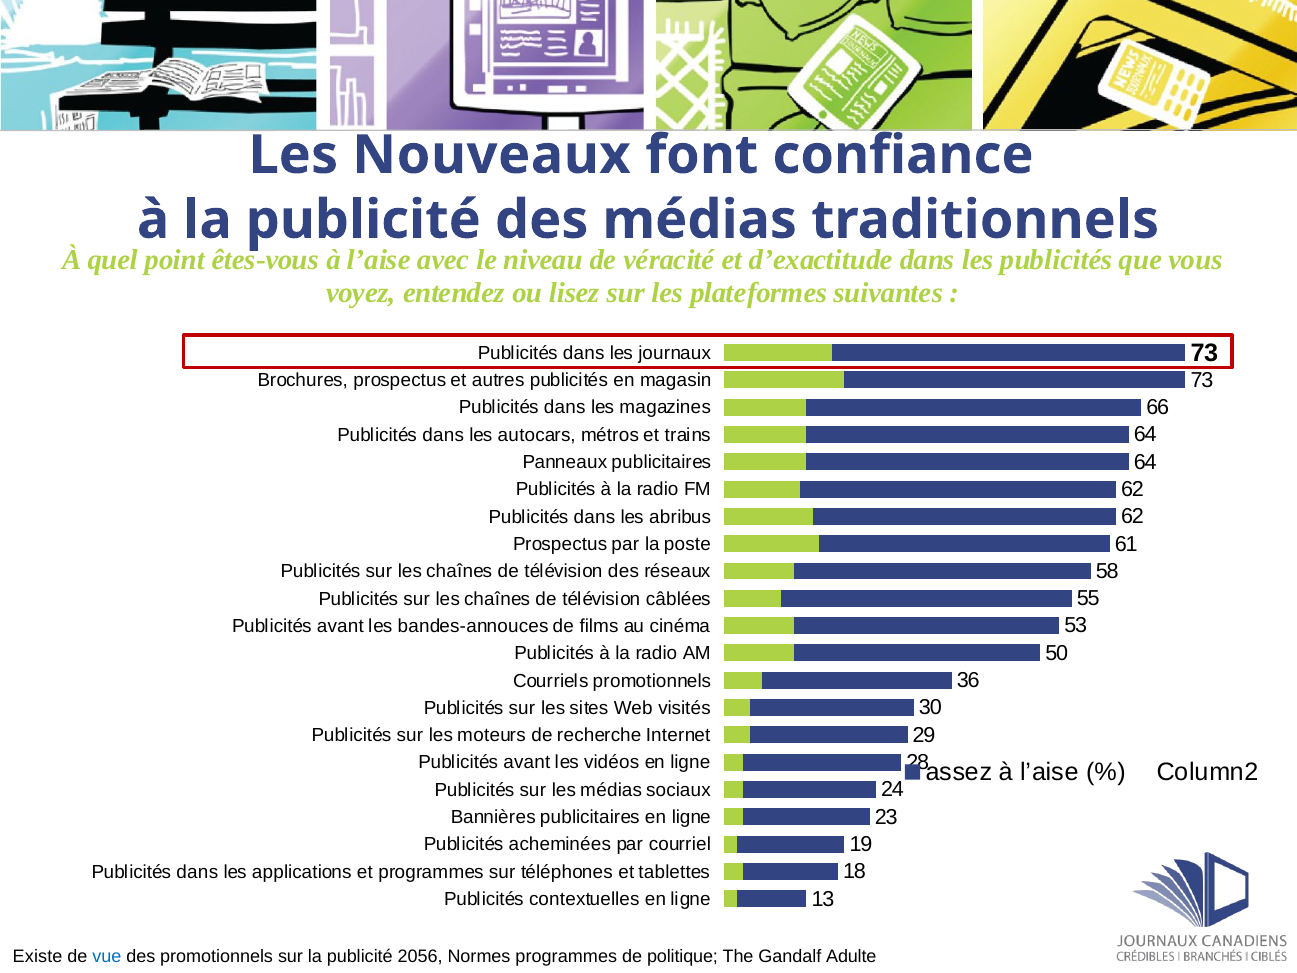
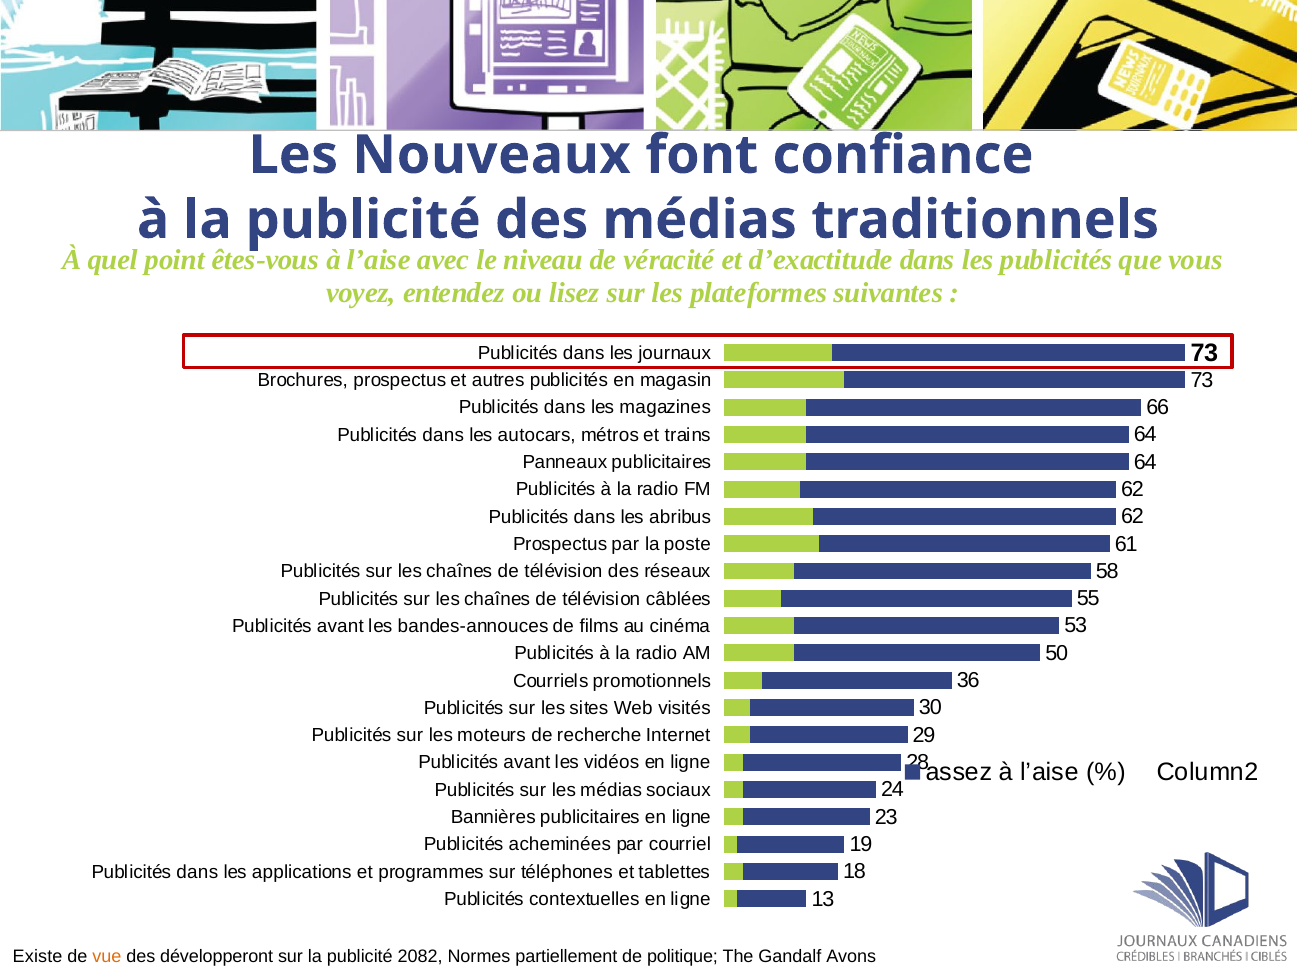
vue colour: blue -> orange
des promotionnels: promotionnels -> développeront
2056: 2056 -> 2082
Normes programmes: programmes -> partiellement
Adulte: Adulte -> Avons
